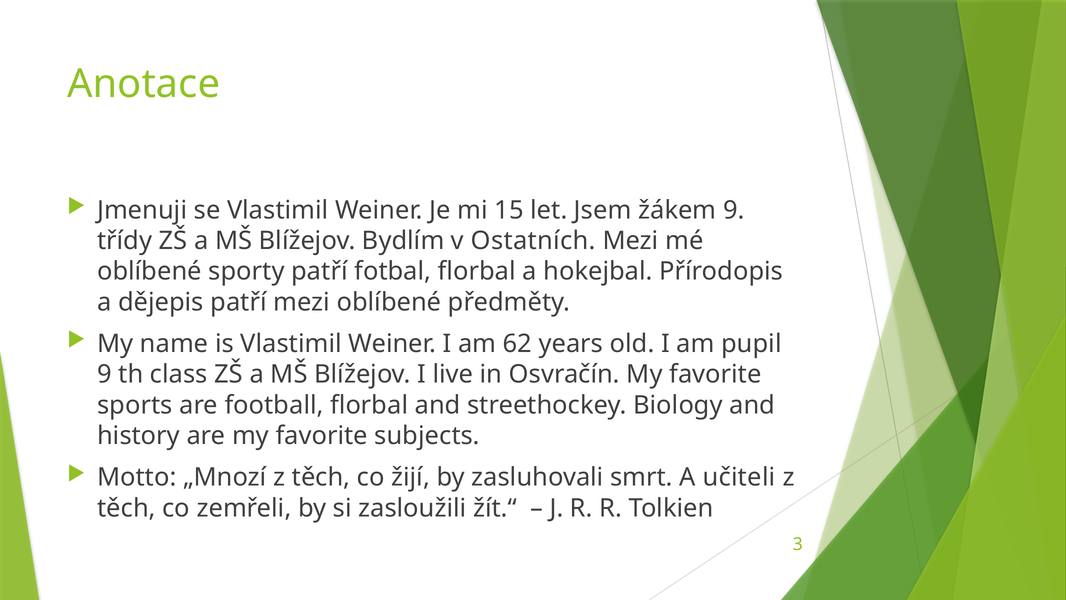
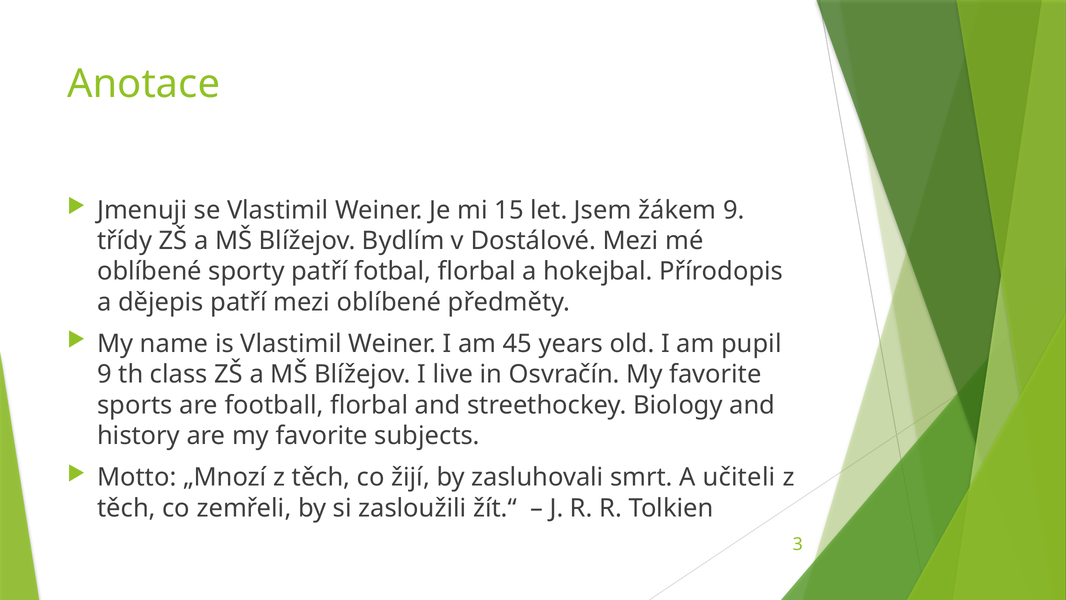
Ostatních: Ostatních -> Dostálové
62: 62 -> 45
